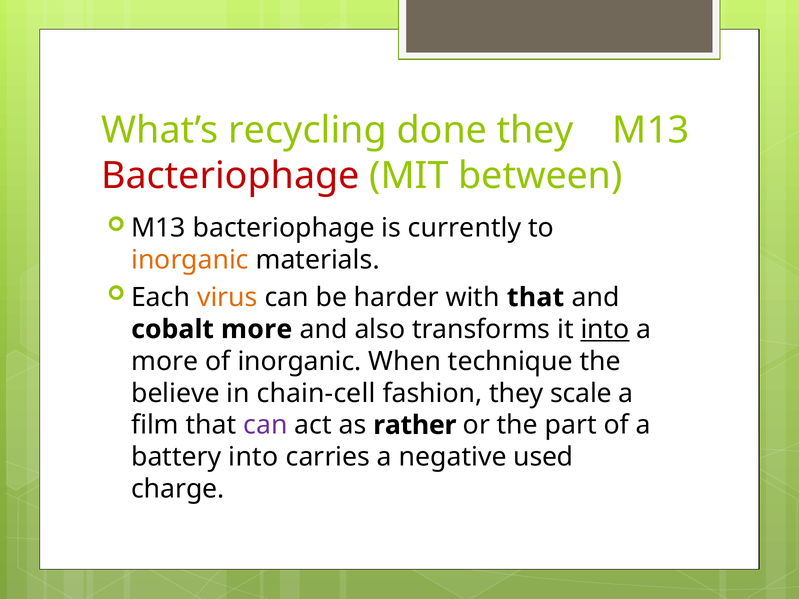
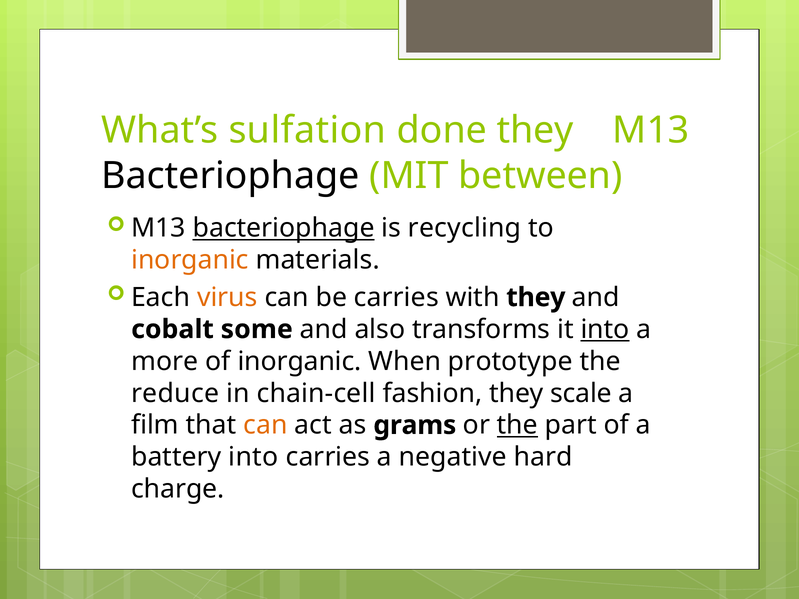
recycling: recycling -> sulfation
Bacteriophage at (230, 176) colour: red -> black
bacteriophage at (284, 228) underline: none -> present
currently: currently -> recycling
be harder: harder -> carries
with that: that -> they
cobalt more: more -> some
technique: technique -> prototype
believe: believe -> reduce
can at (265, 425) colour: purple -> orange
rather: rather -> grams
the at (517, 425) underline: none -> present
used: used -> hard
